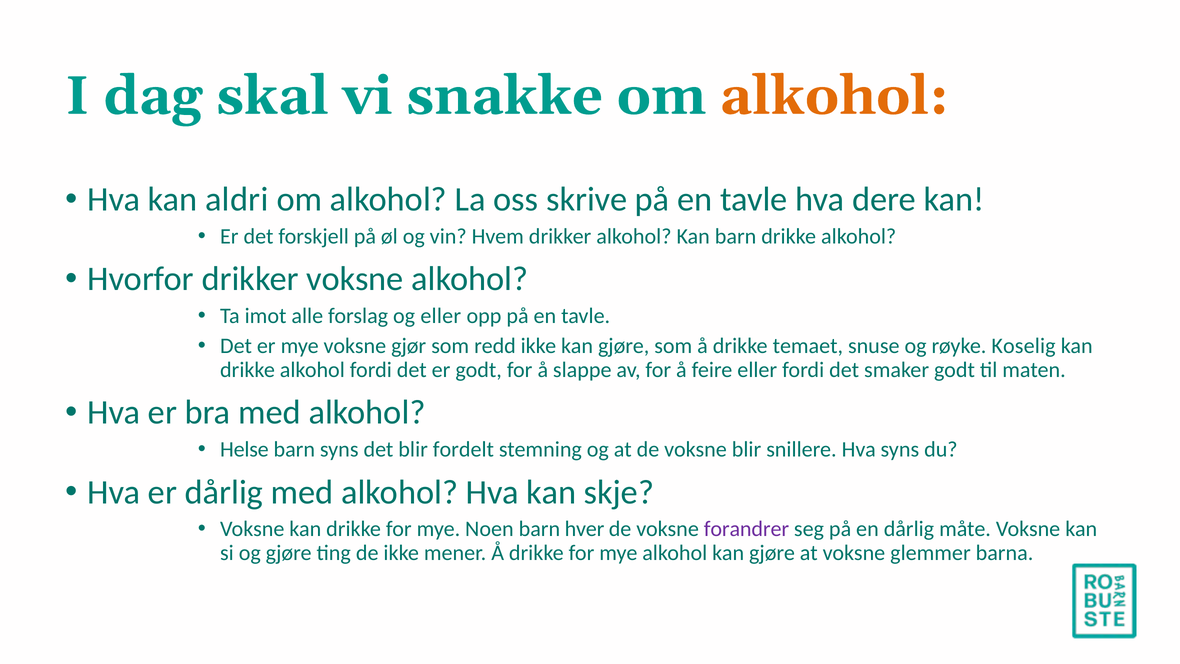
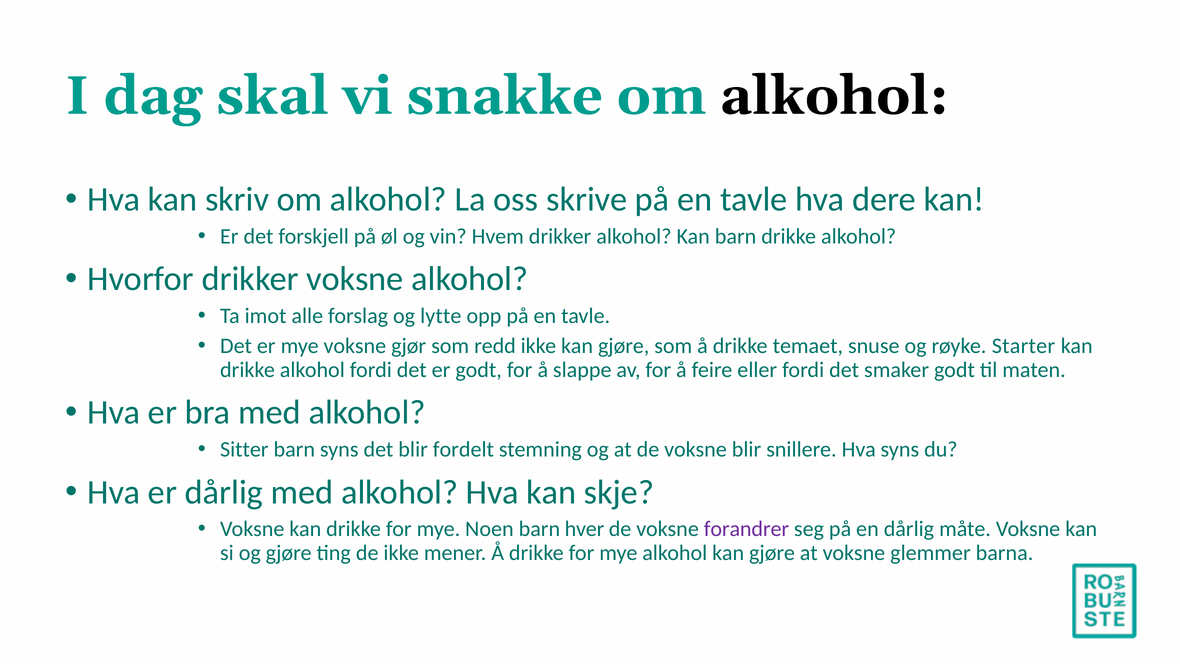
alkohol at (834, 96) colour: orange -> black
aldri: aldri -> skriv
og eller: eller -> lytte
Koselig: Koselig -> Starter
Helse: Helse -> Sitter
